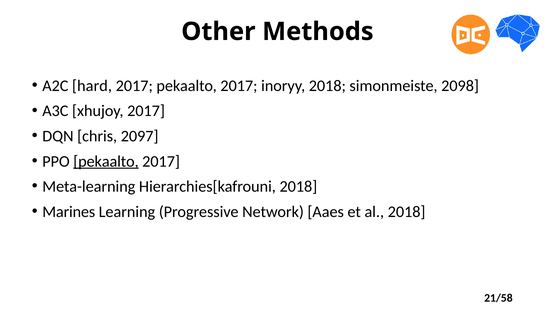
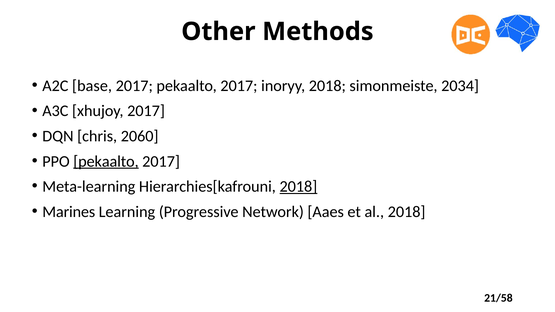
hard: hard -> base
2098: 2098 -> 2034
2097: 2097 -> 2060
2018 at (298, 187) underline: none -> present
